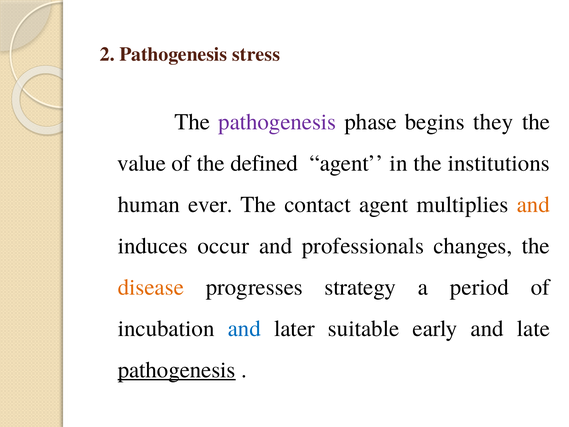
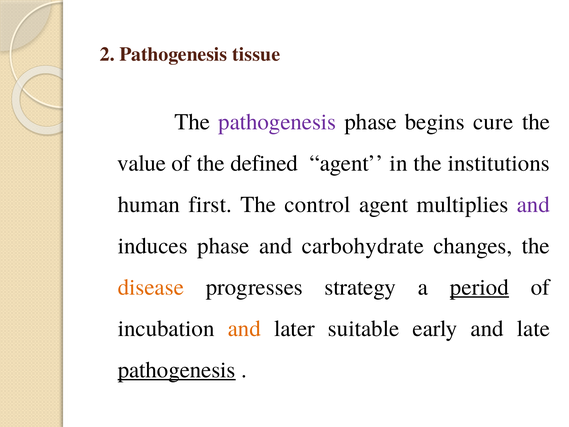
stress: stress -> tissue
they: they -> cure
ever: ever -> first
contact: contact -> control
and at (533, 205) colour: orange -> purple
induces occur: occur -> phase
professionals: professionals -> carbohydrate
period underline: none -> present
and at (244, 328) colour: blue -> orange
